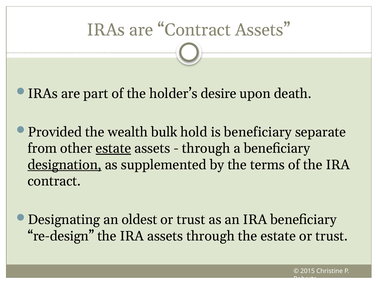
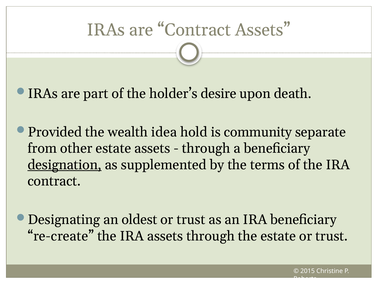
bulk: bulk -> idea
is beneficiary: beneficiary -> community
estate at (113, 148) underline: present -> none
re-design: re-design -> re-create
